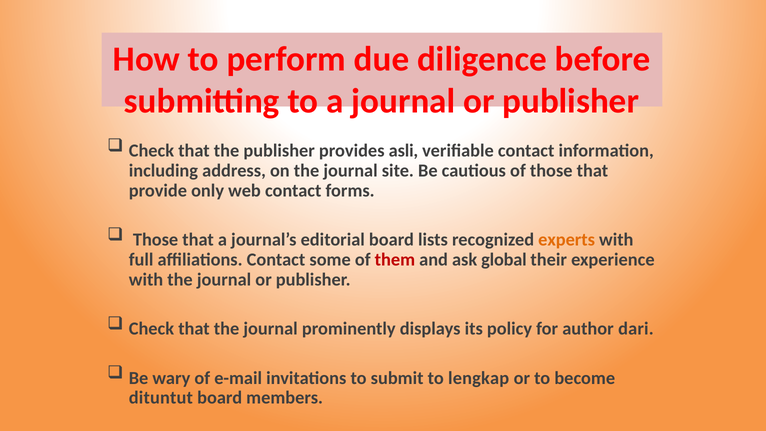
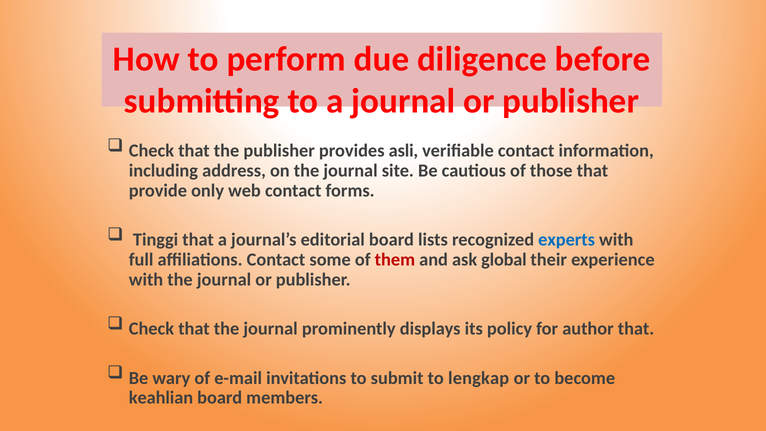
Those at (156, 240): Those -> Tinggi
experts colour: orange -> blue
author dari: dari -> that
dituntut: dituntut -> keahlian
